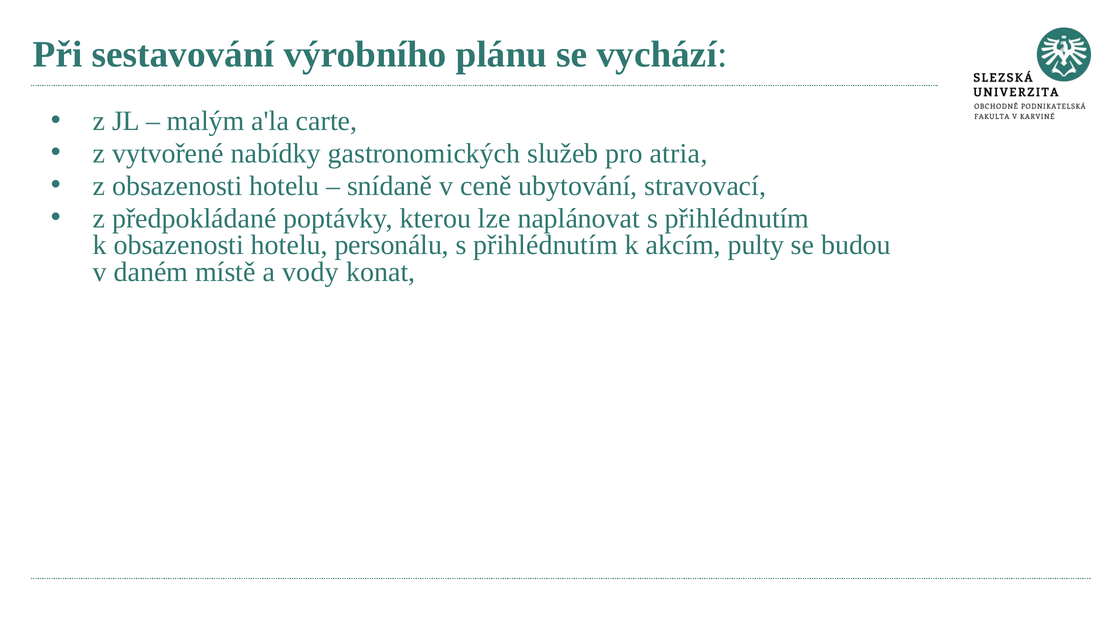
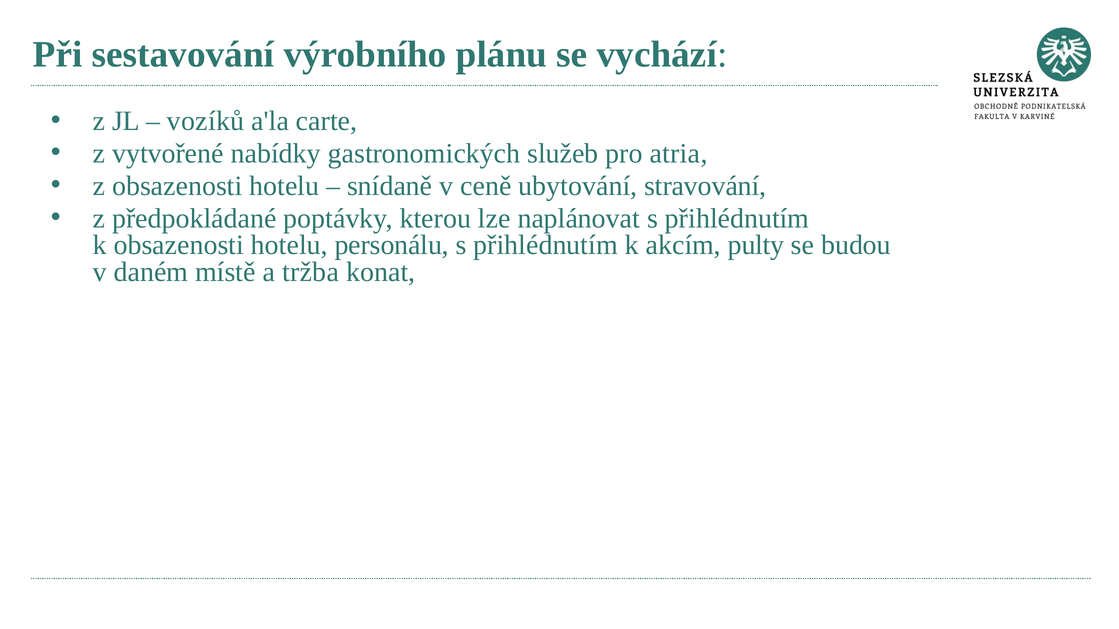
malým: malým -> vozíků
stravovací: stravovací -> stravování
vody: vody -> tržba
